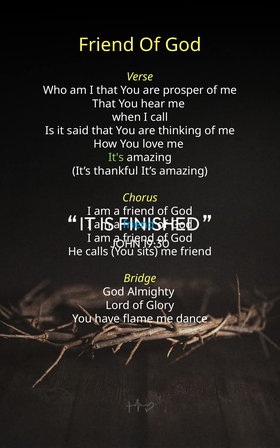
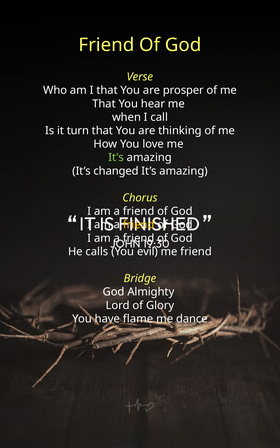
said: said -> turn
thankful: thankful -> changed
friend at (139, 225) colour: light blue -> yellow
sits: sits -> evil
